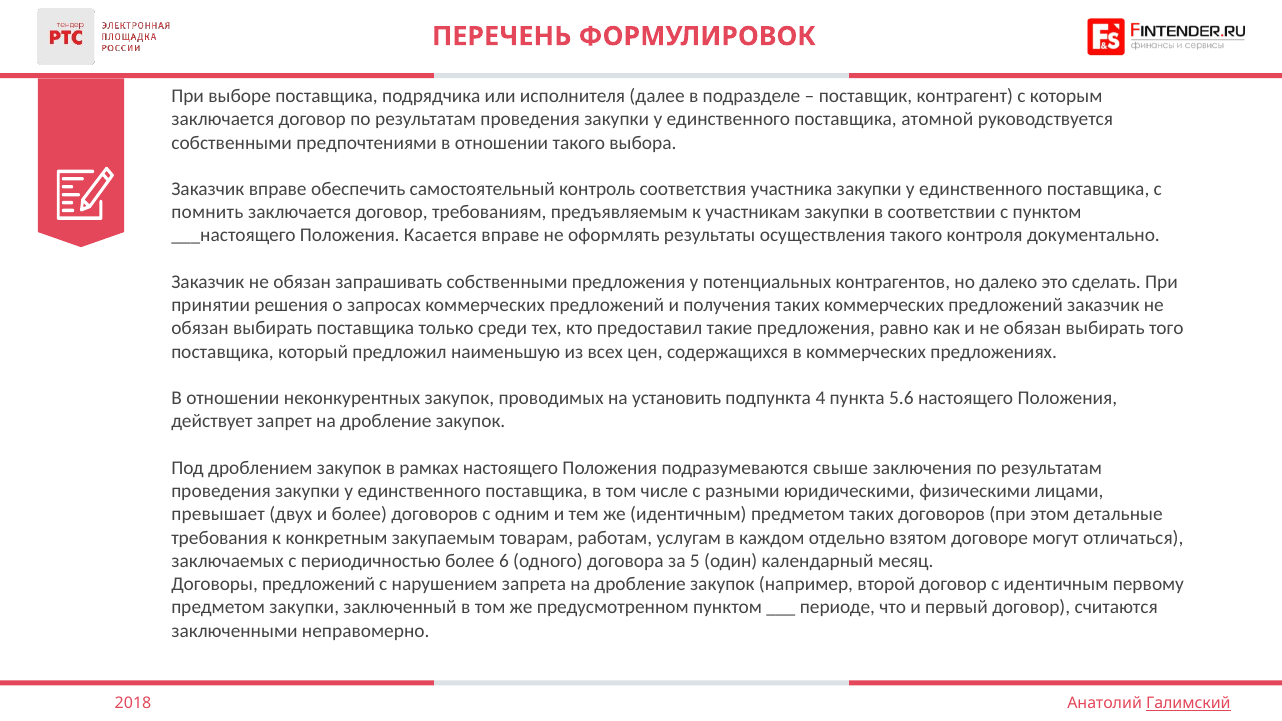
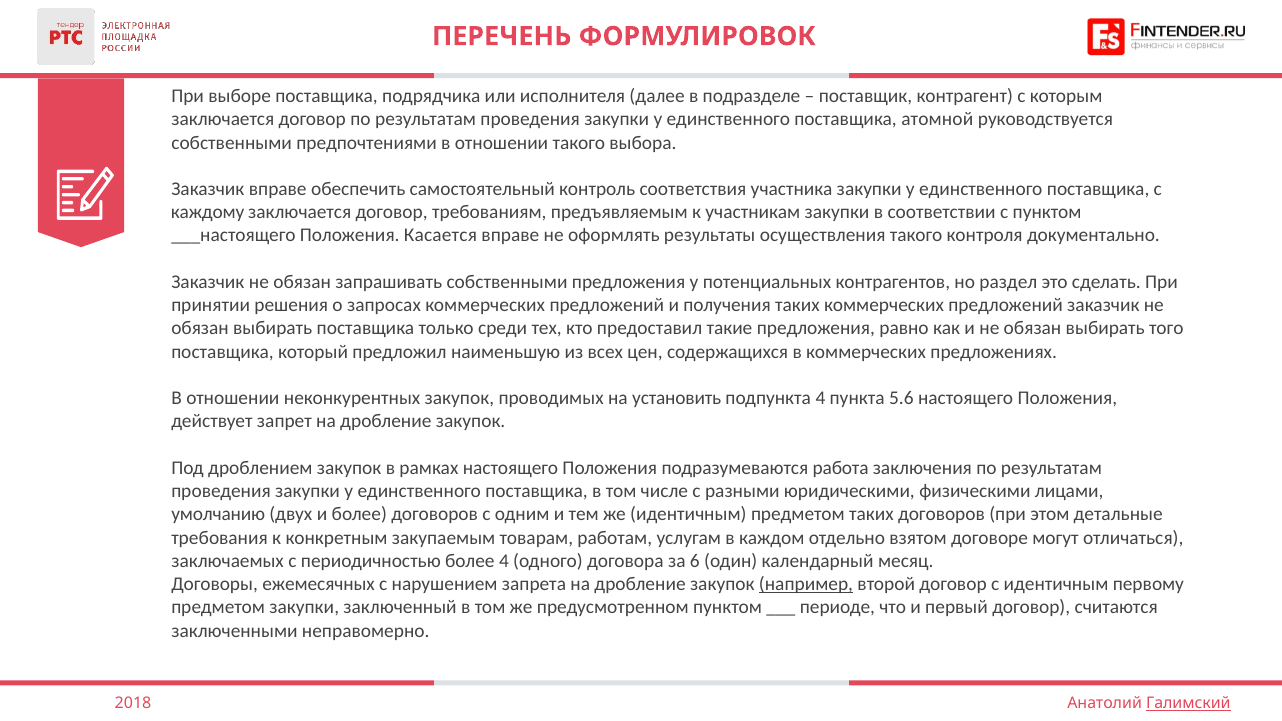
помнить: помнить -> каждому
далеко: далеко -> раздел
свыше: свыше -> работа
превышает: превышает -> умолчанию
более 6: 6 -> 4
5: 5 -> 6
Договоры предложений: предложений -> ежемесячных
например underline: none -> present
